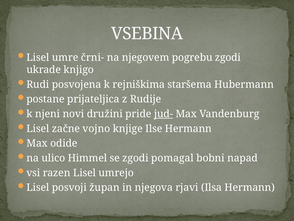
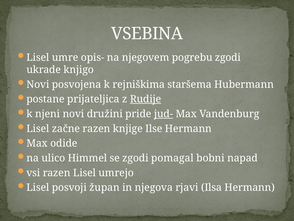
črni-: črni- -> opis-
Rudi at (38, 84): Rudi -> Novi
Rudije underline: none -> present
začne vojno: vojno -> razen
